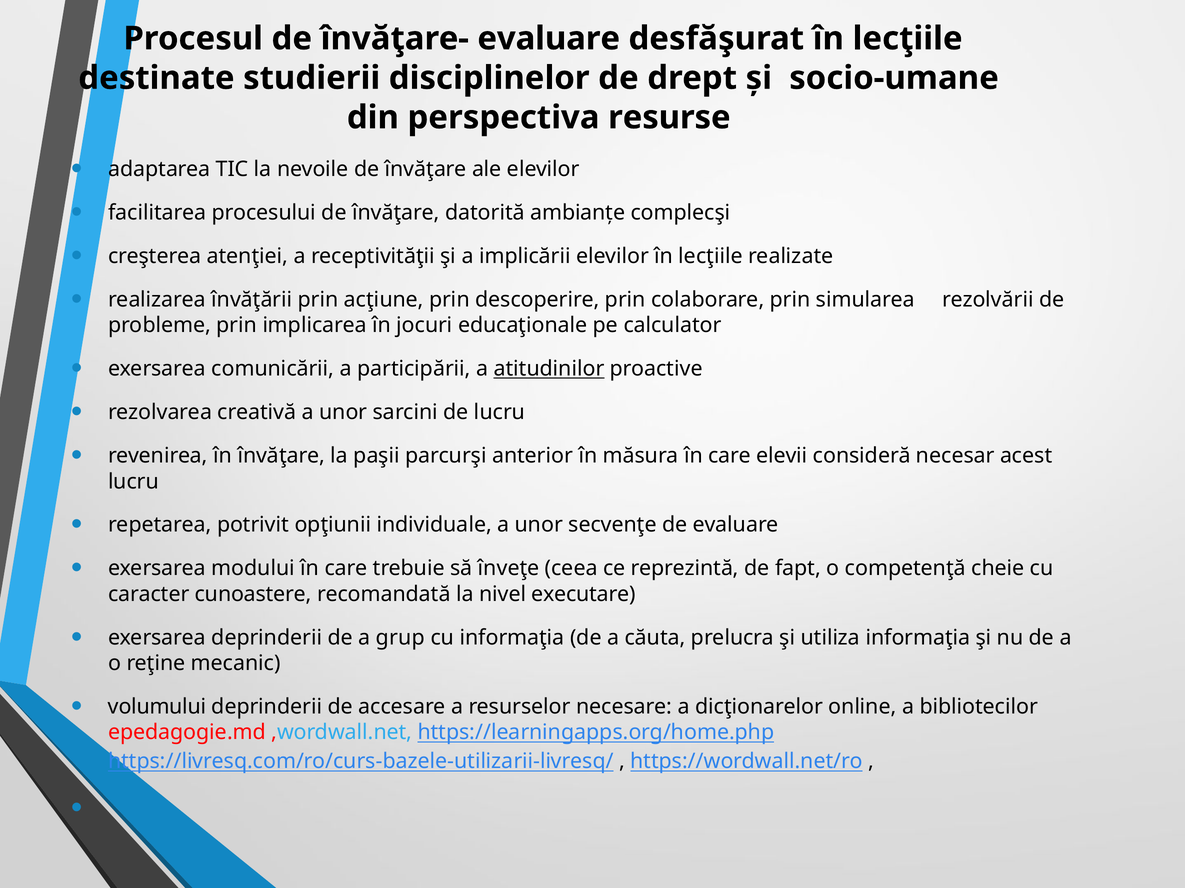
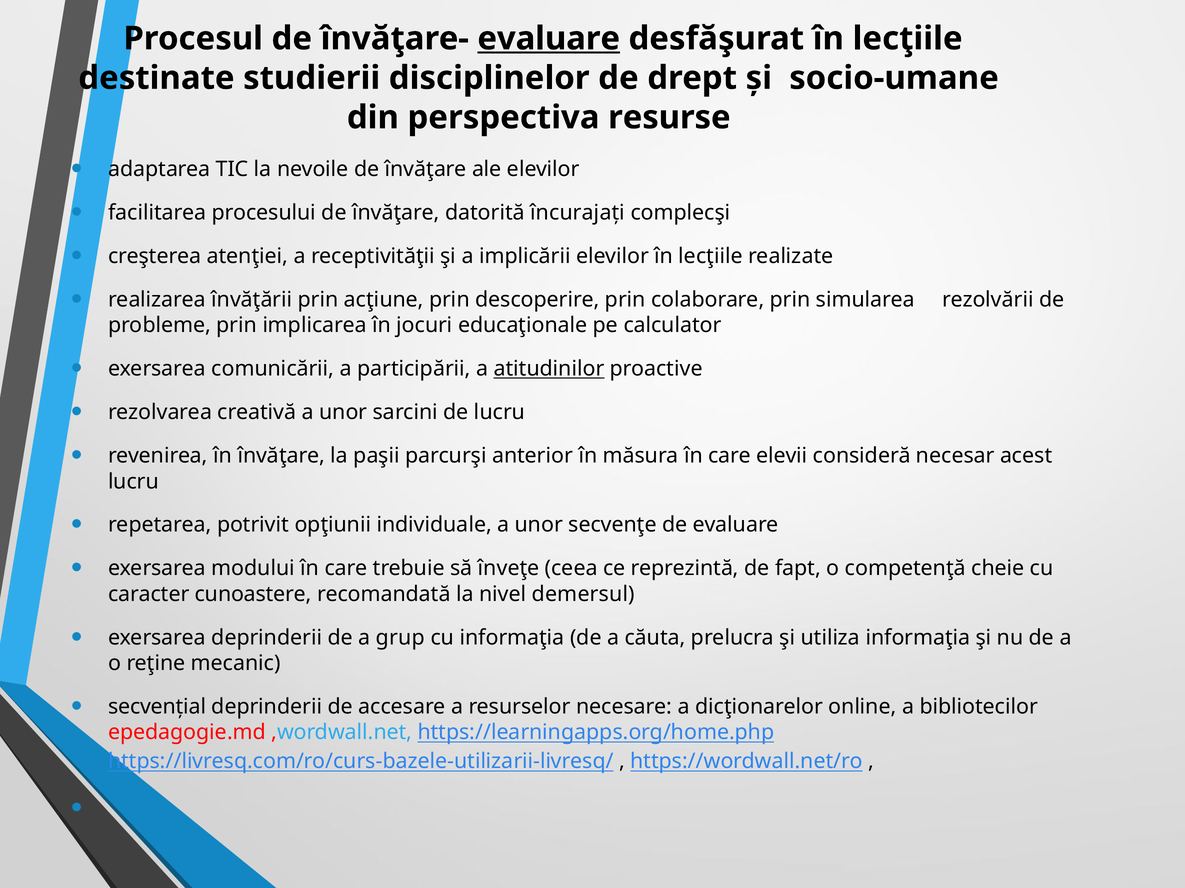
evaluare at (549, 39) underline: none -> present
ambianţe: ambianţe -> încurajaţi
executare: executare -> demersul
volumului: volumului -> secvenţial
